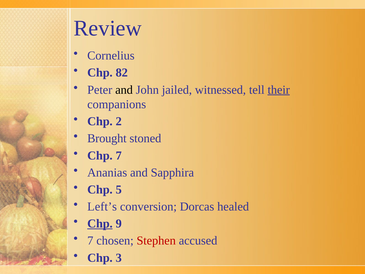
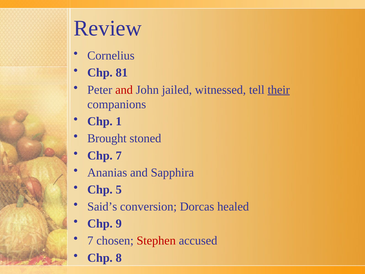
82: 82 -> 81
and at (124, 90) colour: black -> red
2: 2 -> 1
Left’s: Left’s -> Said’s
Chp at (100, 223) underline: present -> none
3: 3 -> 8
